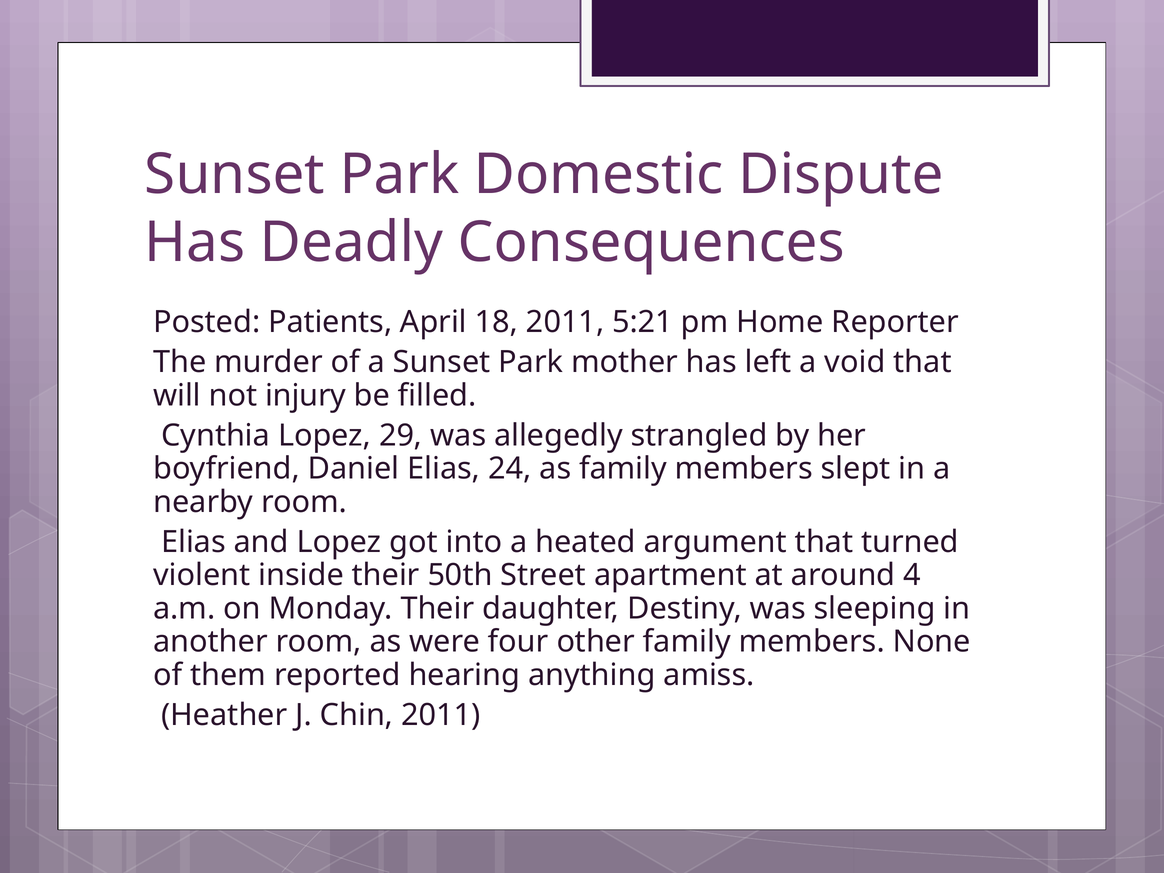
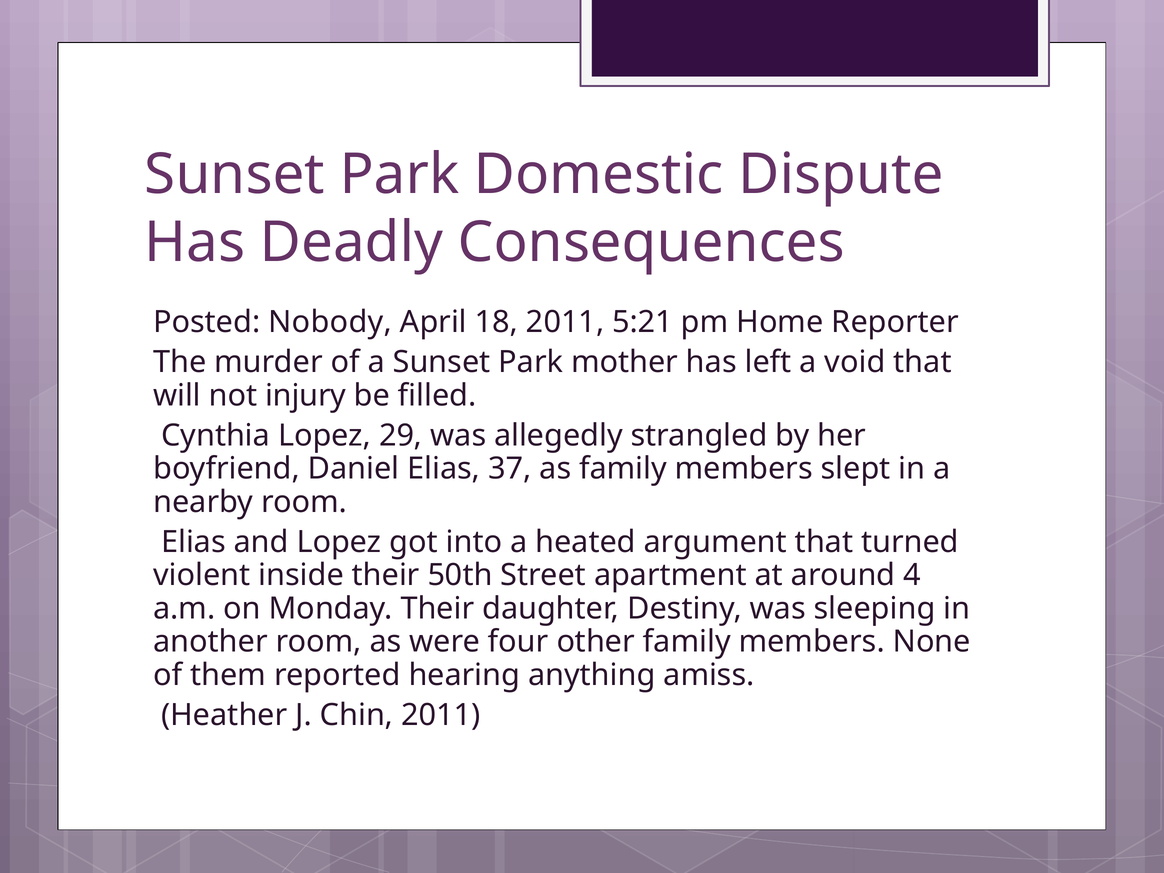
Patients: Patients -> Nobody
24: 24 -> 37
